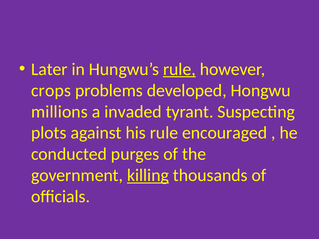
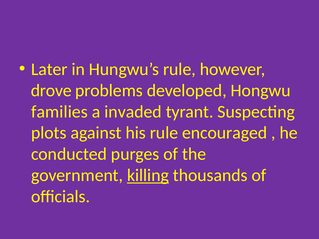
rule at (179, 69) underline: present -> none
crops: crops -> drove
millions: millions -> families
